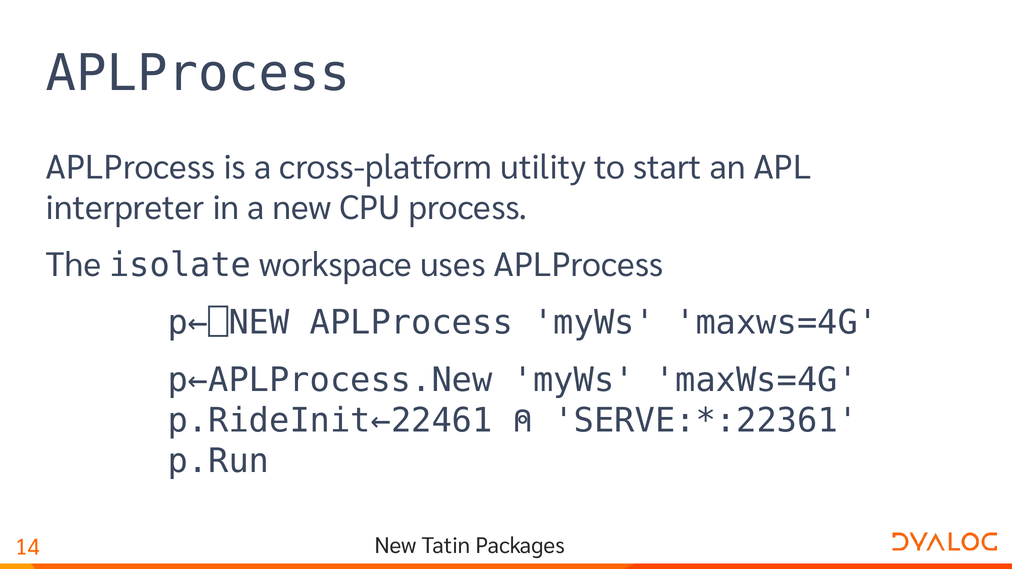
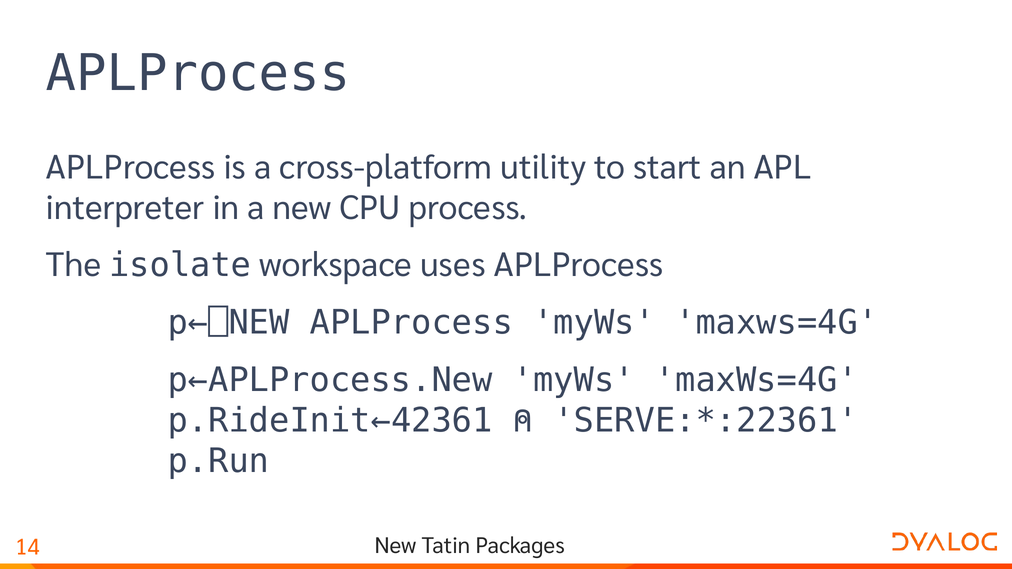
p.RideInit←22461: p.RideInit←22461 -> p.RideInit←42361
